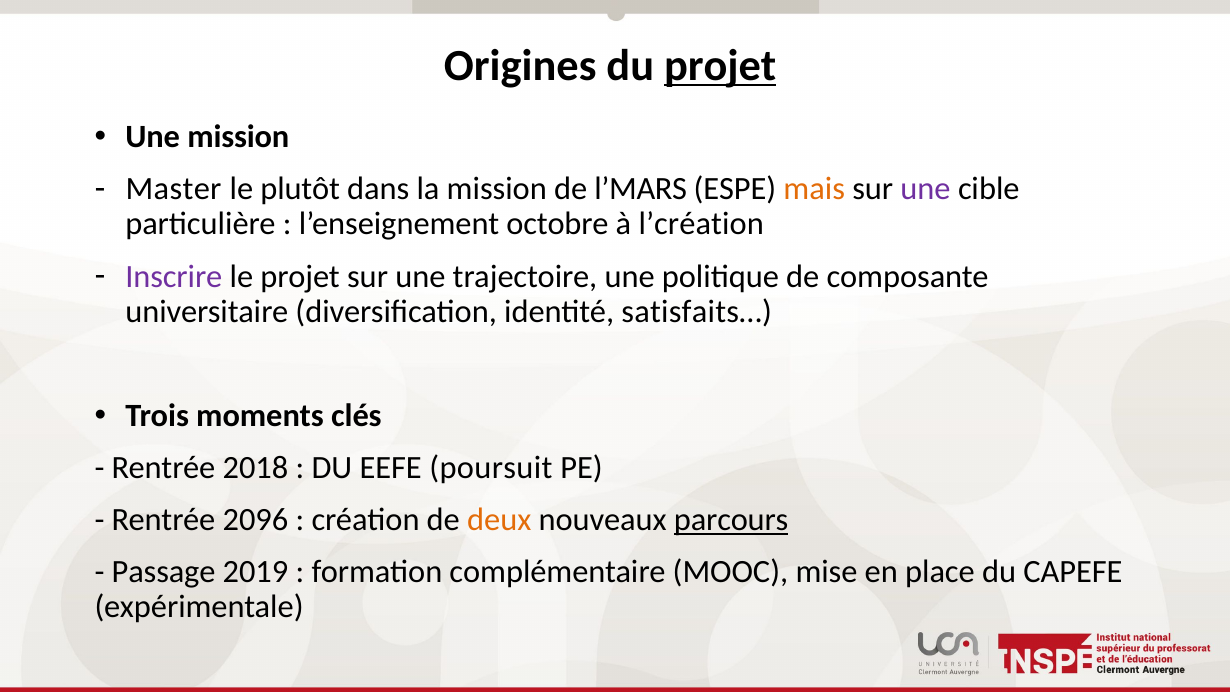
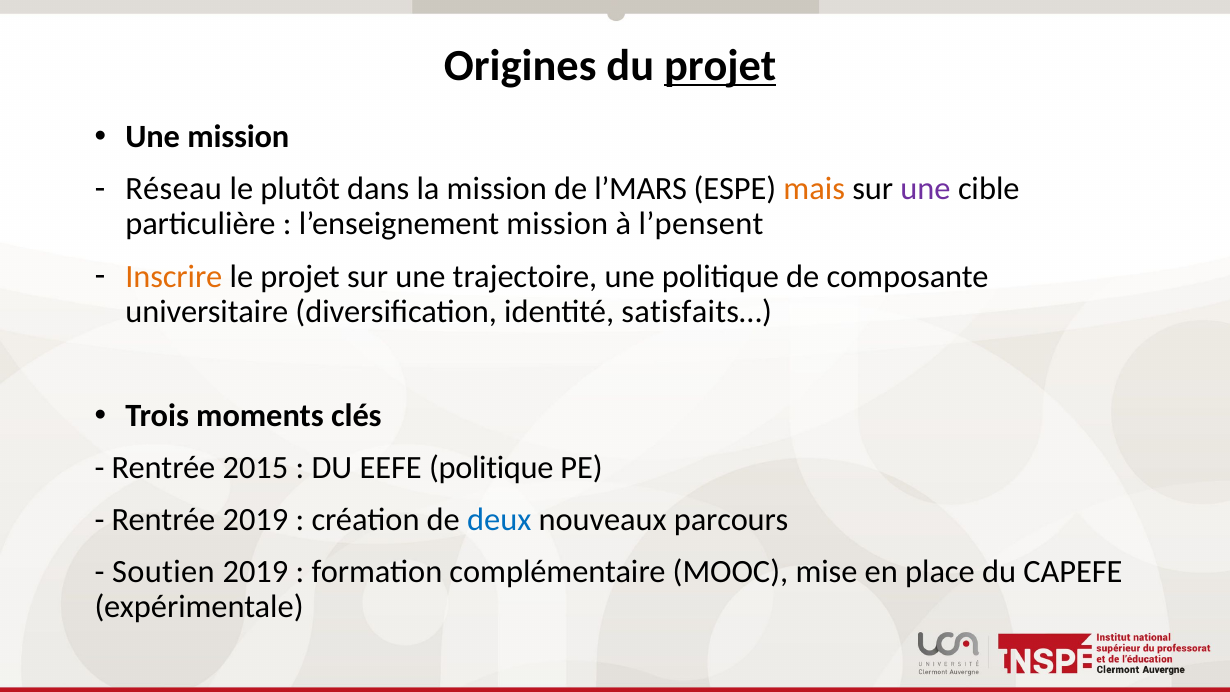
Master: Master -> Réseau
l’enseignement octobre: octobre -> mission
l’création: l’création -> l’pensent
Inscrire colour: purple -> orange
2018: 2018 -> 2015
EEFE poursuit: poursuit -> politique
Rentrée 2096: 2096 -> 2019
deux colour: orange -> blue
parcours underline: present -> none
Passage: Passage -> Soutien
